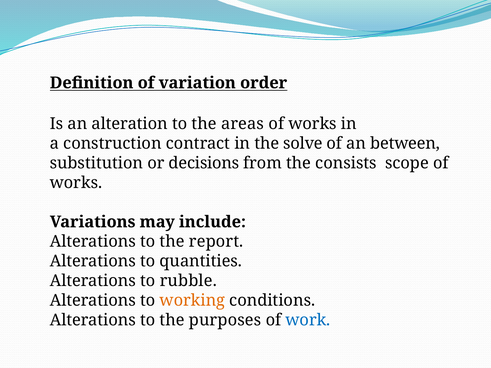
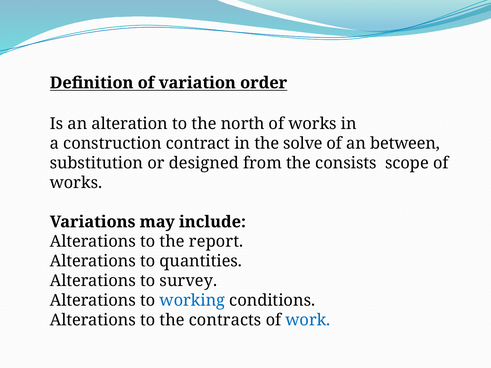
areas: areas -> north
decisions: decisions -> designed
rubble: rubble -> survey
working colour: orange -> blue
purposes: purposes -> contracts
